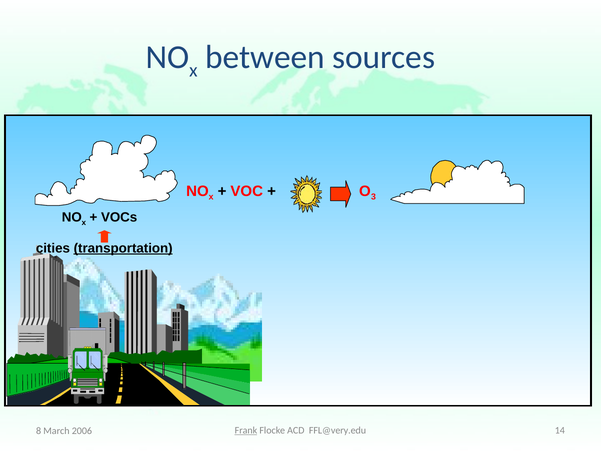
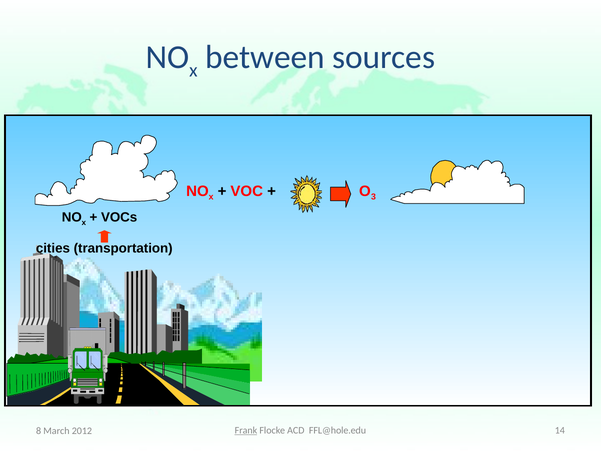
transportation underline: present -> none
FFL@very.edu: FFL@very.edu -> FFL@hole.edu
2006: 2006 -> 2012
